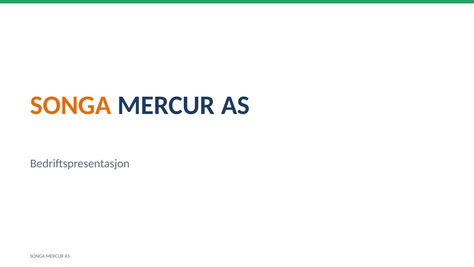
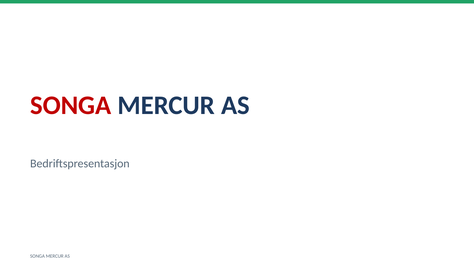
SONGA at (71, 105) colour: orange -> red
